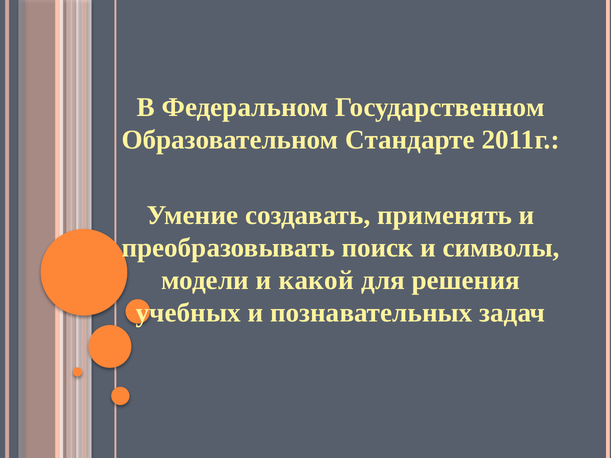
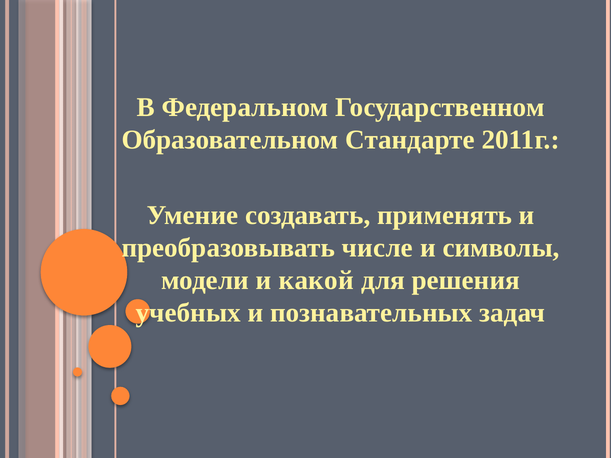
поиск: поиск -> числе
